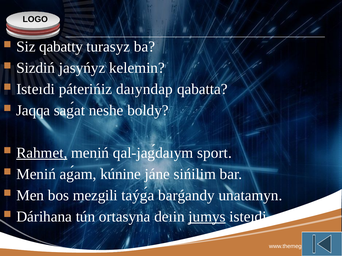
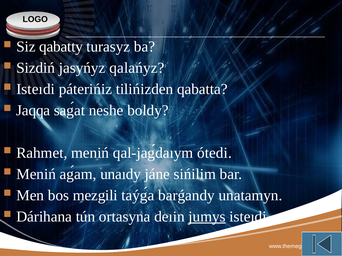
kelemin: kelemin -> qalańyz
daıyndap: daıyndap -> tilińizden
Rahmet underline: present -> none
sport: sport -> ótedi
kúnine: kúnine -> unaıdy
